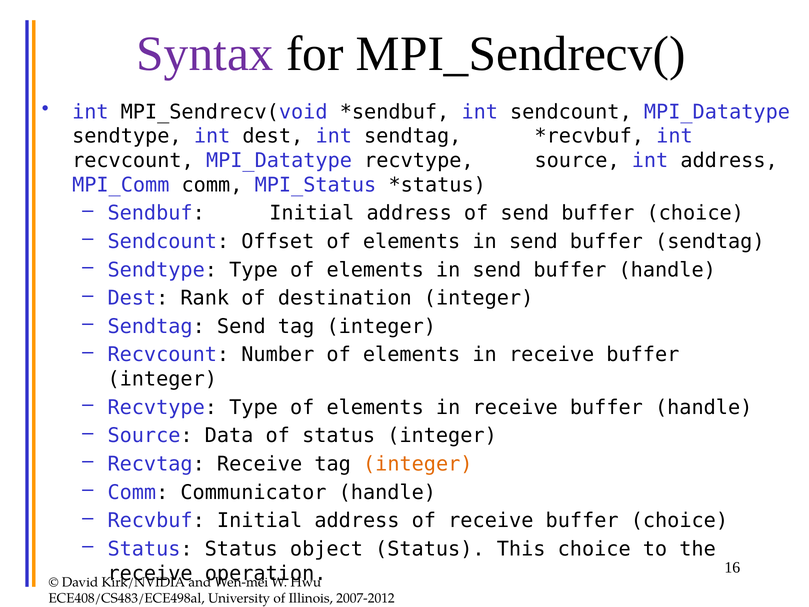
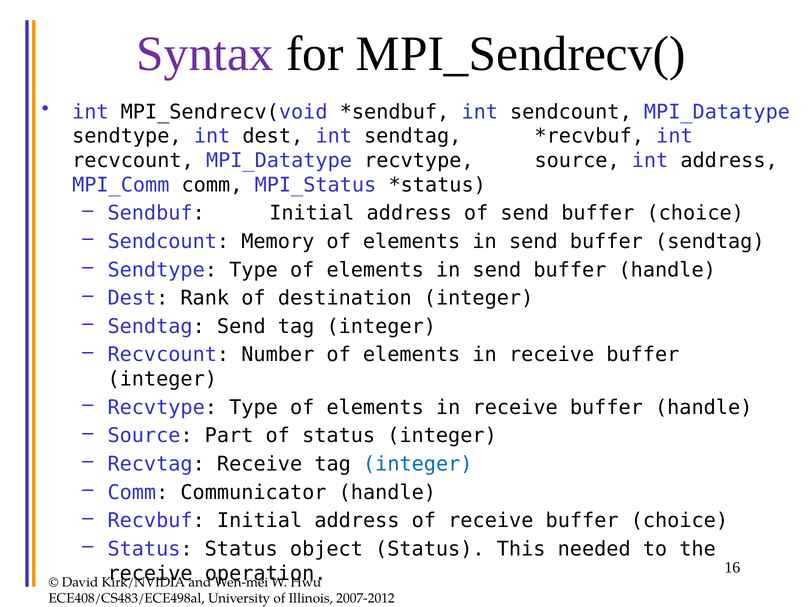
Offset: Offset -> Memory
Data: Data -> Part
integer at (418, 464) colour: orange -> blue
This choice: choice -> needed
